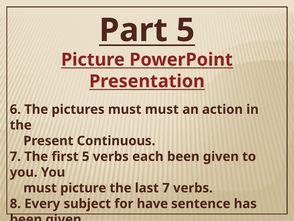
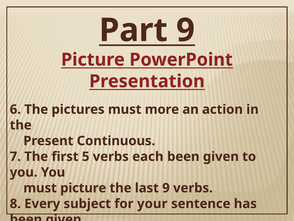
Part 5: 5 -> 9
must must: must -> more
last 7: 7 -> 9
have: have -> your
